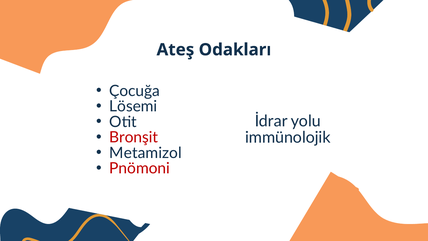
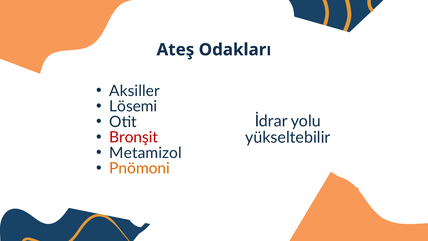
Çocuğa: Çocuğa -> Aksiller
immünolojik: immünolojik -> yükseltebilir
Pnömoni colour: red -> orange
